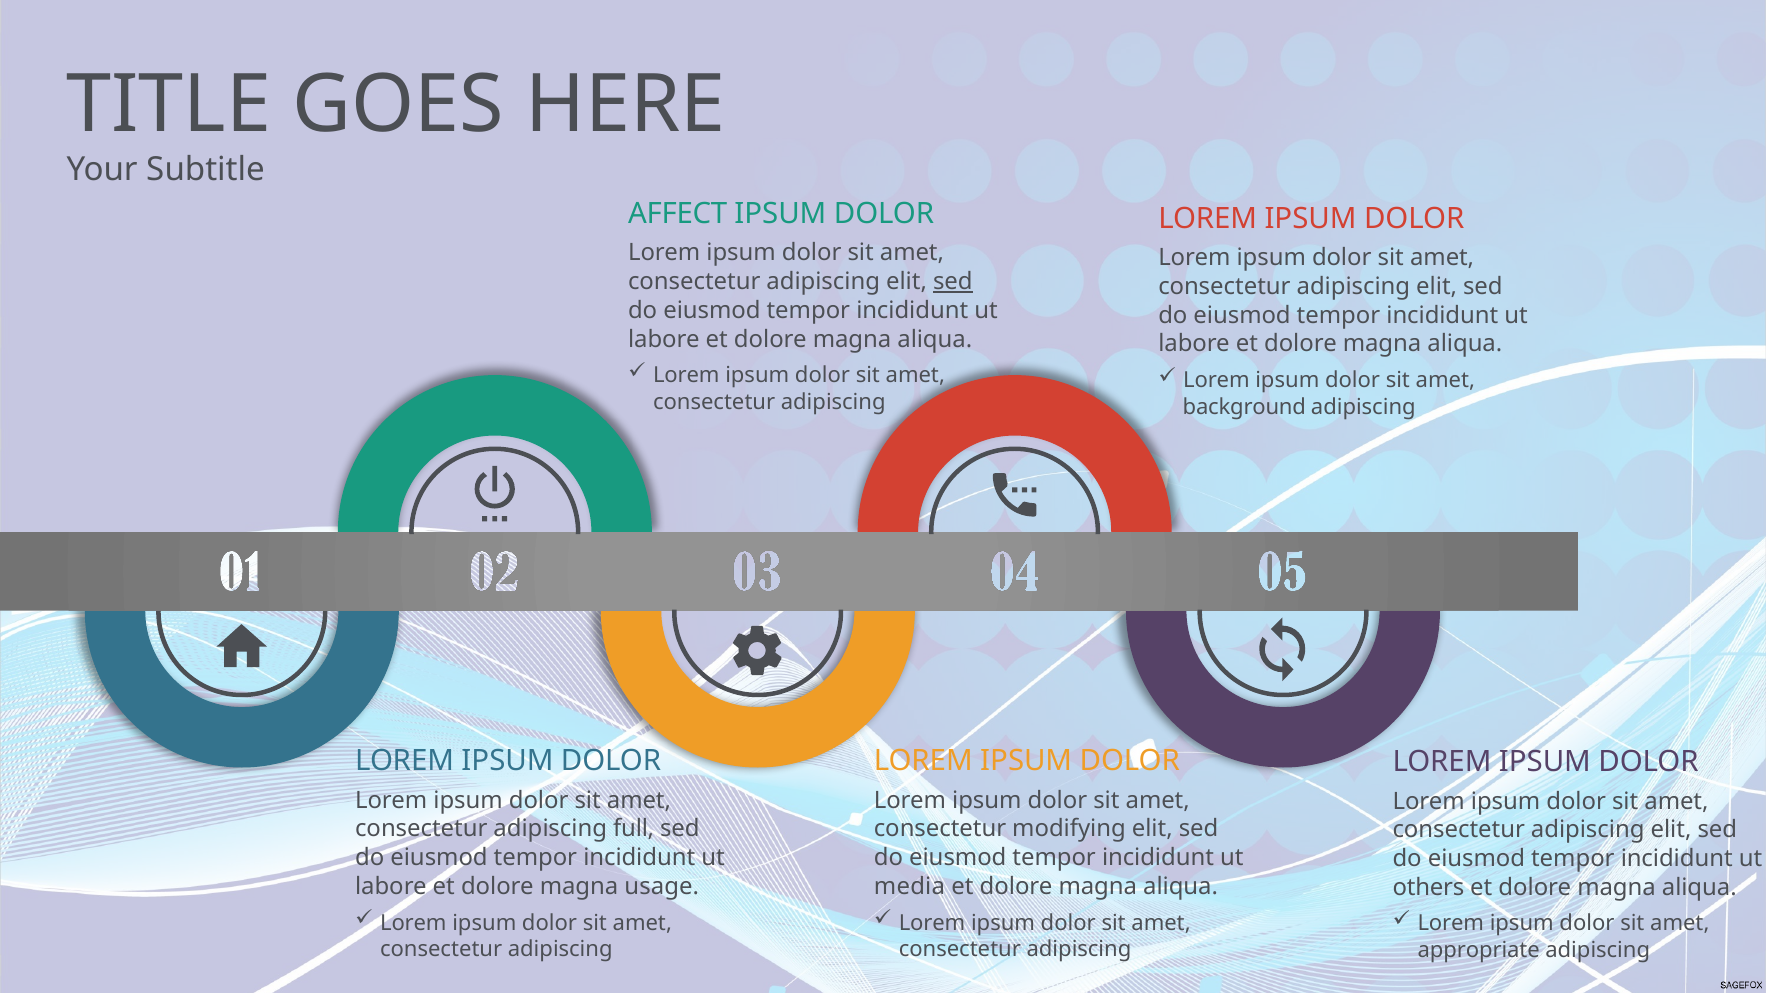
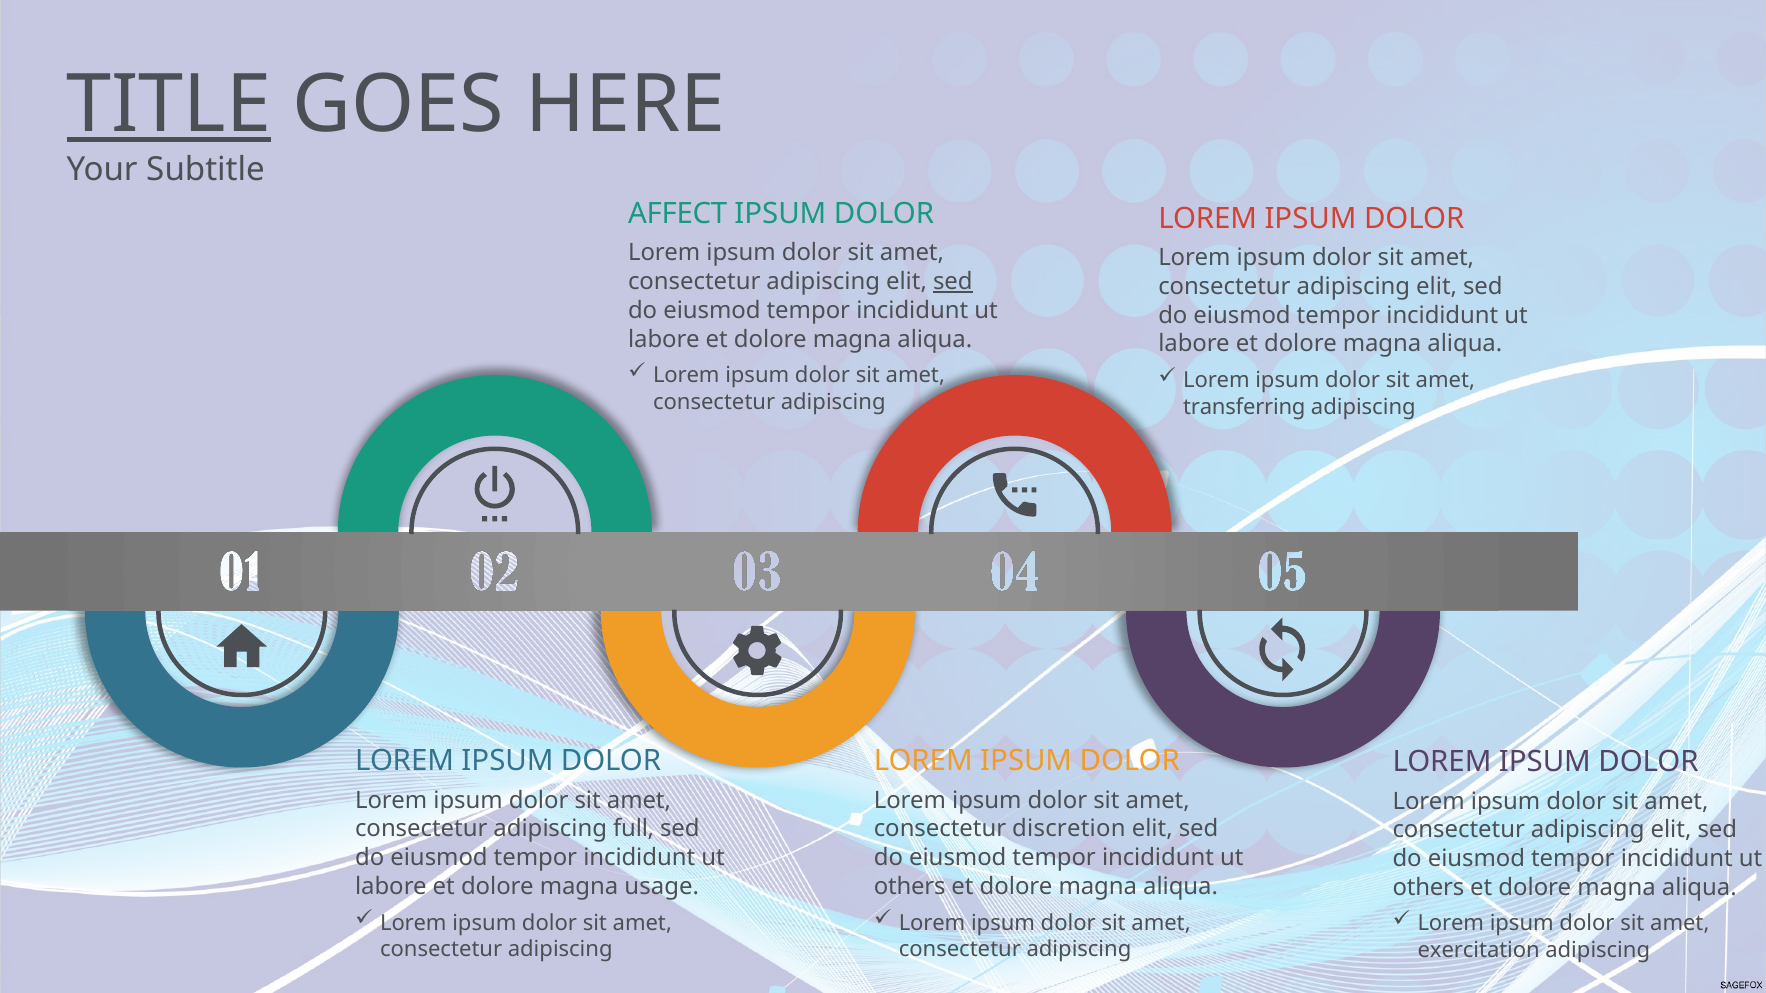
TITLE underline: none -> present
background: background -> transferring
modifying: modifying -> discretion
media at (910, 887): media -> others
appropriate: appropriate -> exercitation
